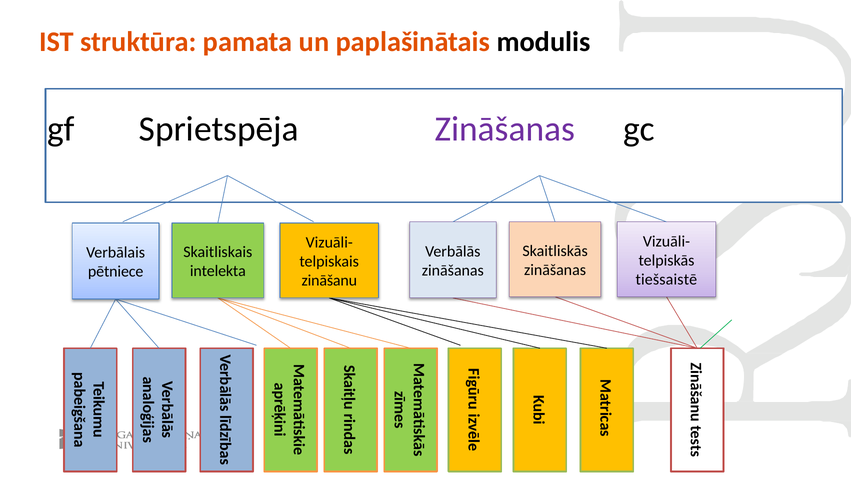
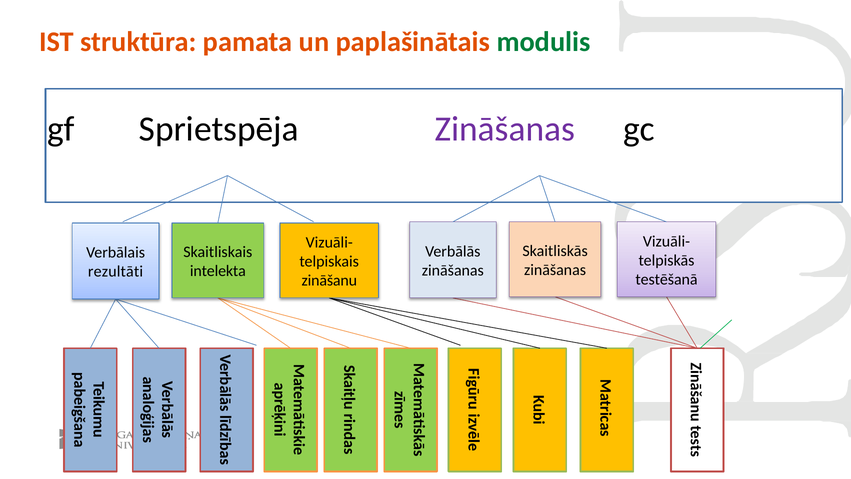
modulis colour: black -> green
pētniece: pētniece -> rezultāti
tiešsaistē: tiešsaistē -> testēšanā
